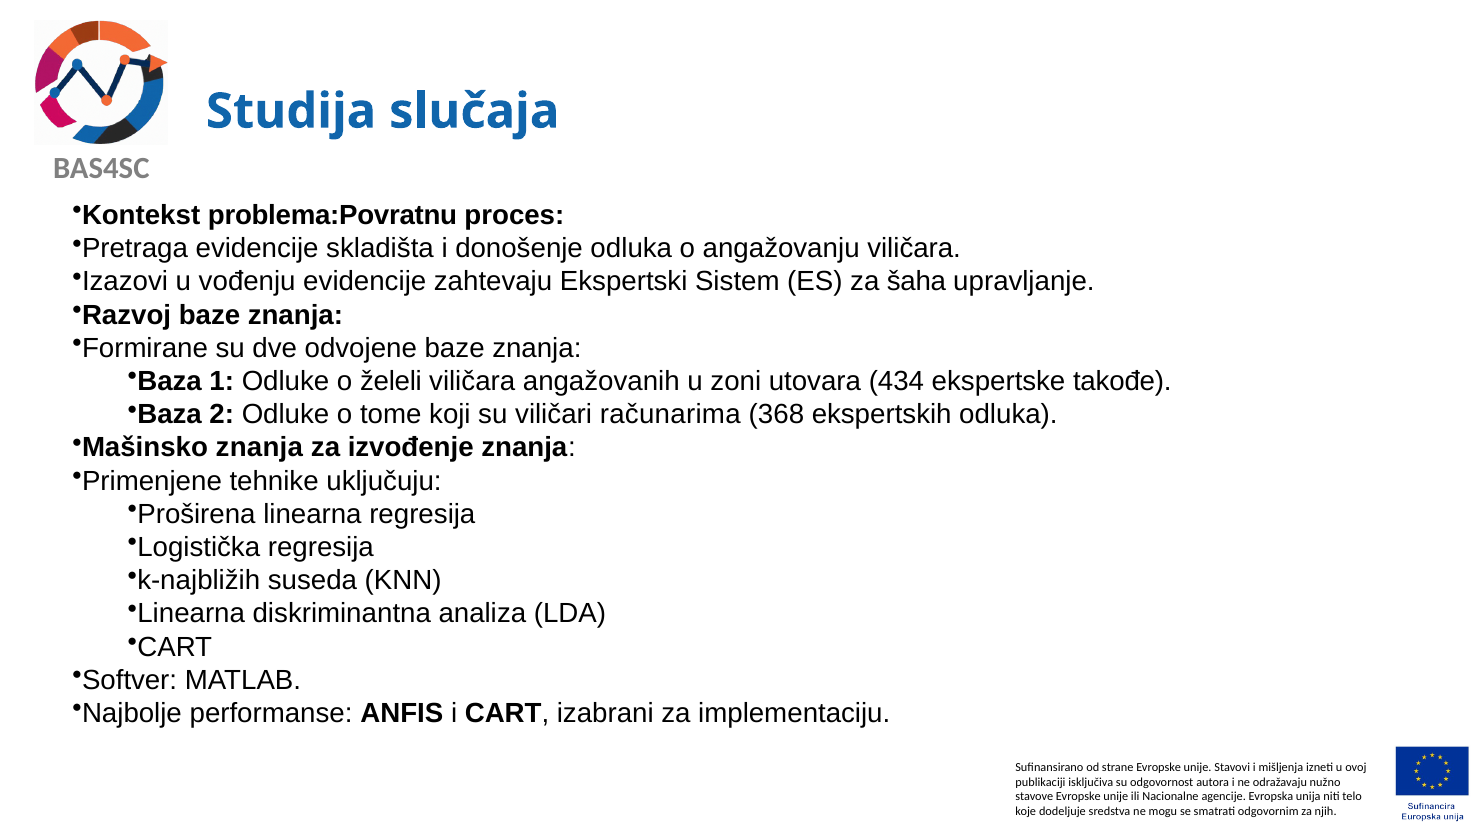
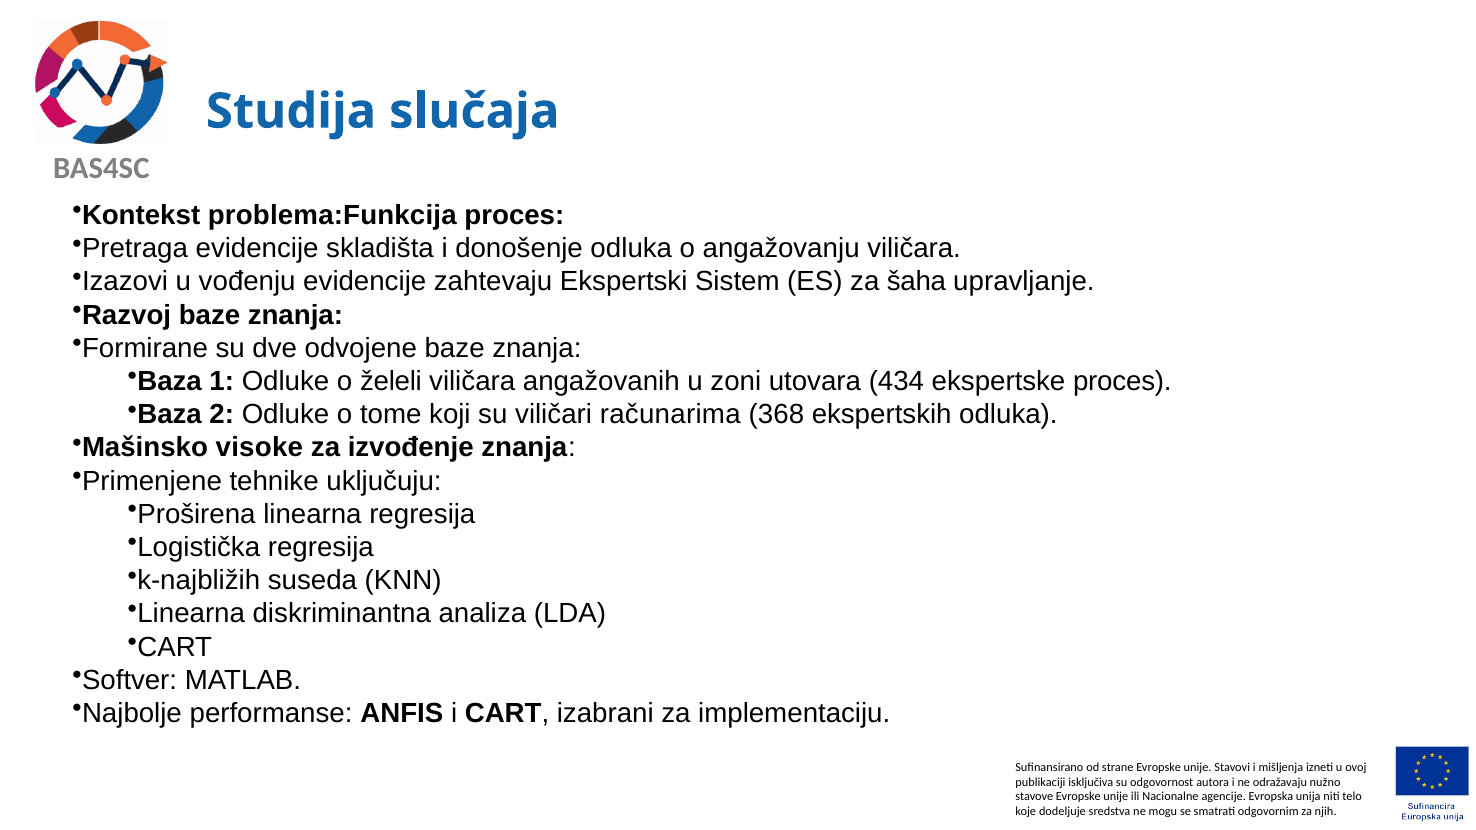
problema:Povratnu: problema:Povratnu -> problema:Funkcija
ekspertske takođe: takođe -> proces
Mašinsko znanja: znanja -> visoke
